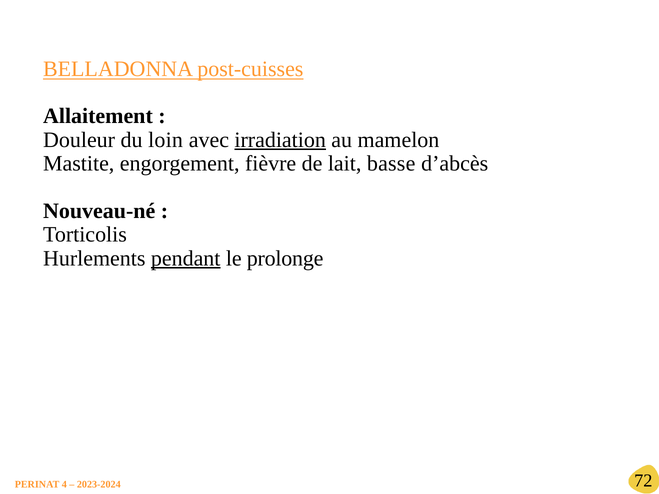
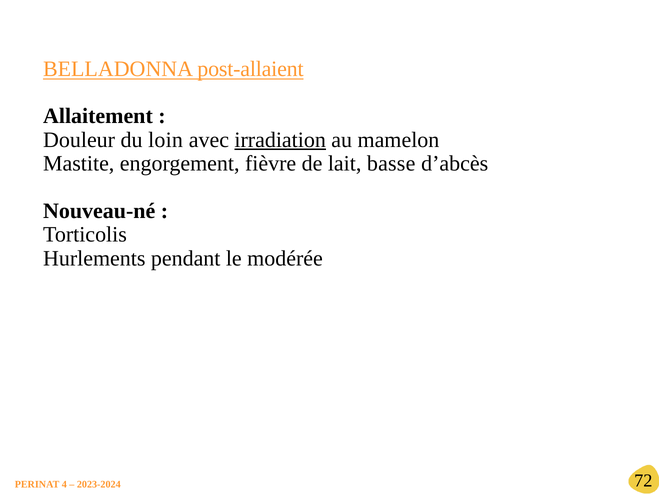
post-cuisses: post-cuisses -> post-allaient
pendant underline: present -> none
prolonge: prolonge -> modérée
